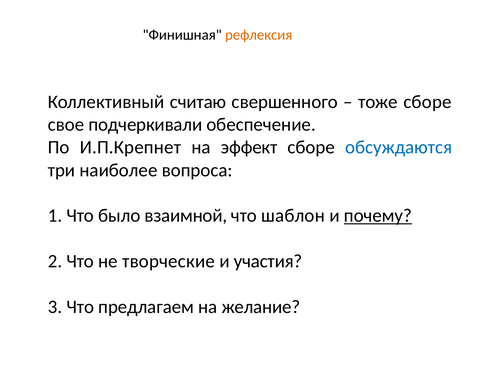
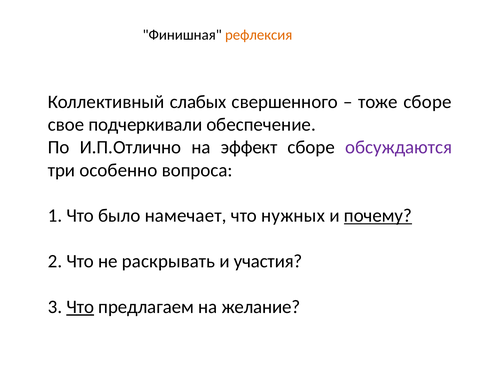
считаю: считаю -> слабых
И.П.Крепнет: И.П.Крепнет -> И.П.Отлично
обсуждаются colour: blue -> purple
наиболее: наиболее -> особенно
взаимной: взаимной -> намечает
шаблон: шаблон -> нужных
творческие: творческие -> раскрывать
Что at (80, 306) underline: none -> present
